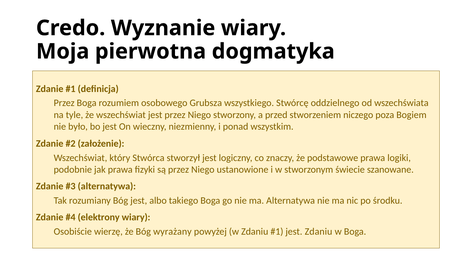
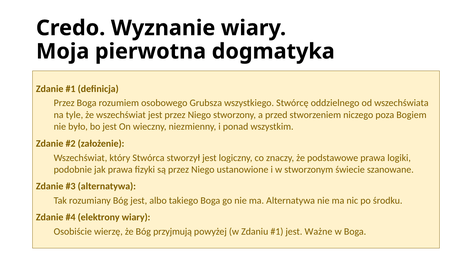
wyrażany: wyrażany -> przyjmują
jest Zdaniu: Zdaniu -> Ważne
